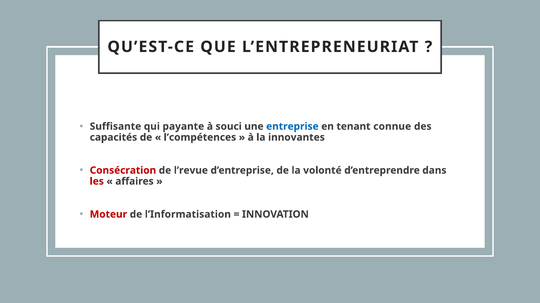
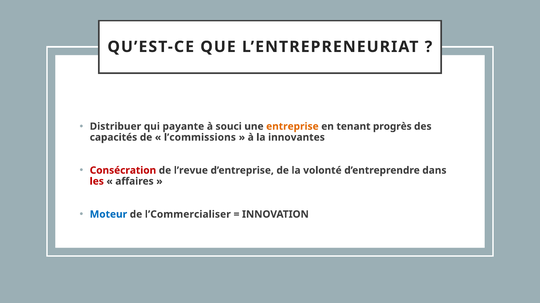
Suffisante: Suffisante -> Distribuer
entreprise colour: blue -> orange
connue: connue -> progrès
l’compétences: l’compétences -> l’commissions
Moteur colour: red -> blue
l’Informatisation: l’Informatisation -> l’Commercialiser
